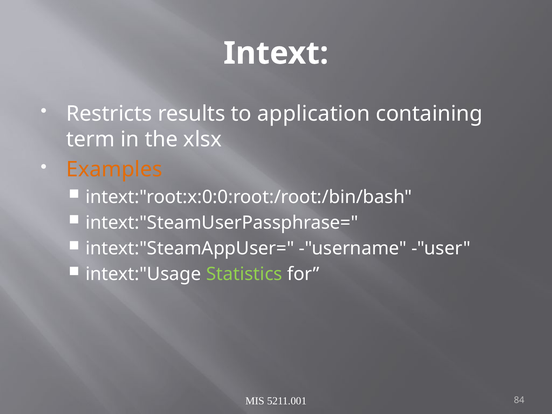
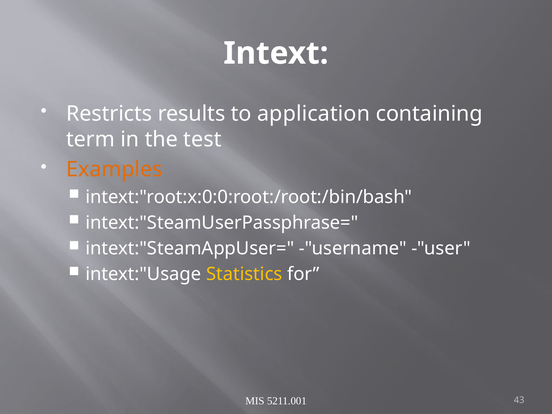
xlsx: xlsx -> test
Statistics colour: light green -> yellow
84: 84 -> 43
